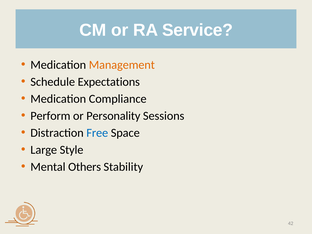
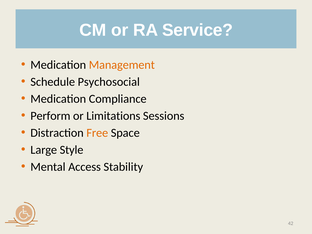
Expectations: Expectations -> Psychosocial
Personality: Personality -> Limitations
Free colour: blue -> orange
Others: Others -> Access
